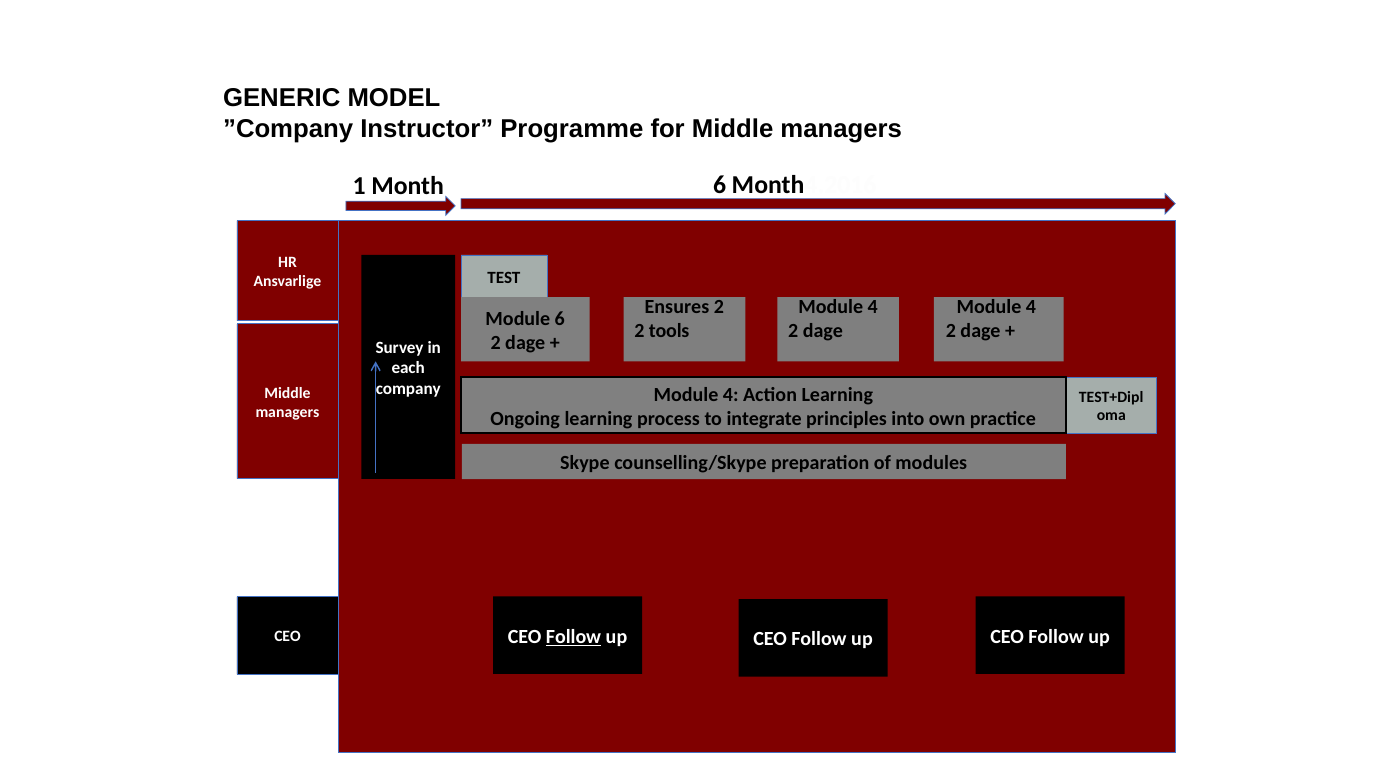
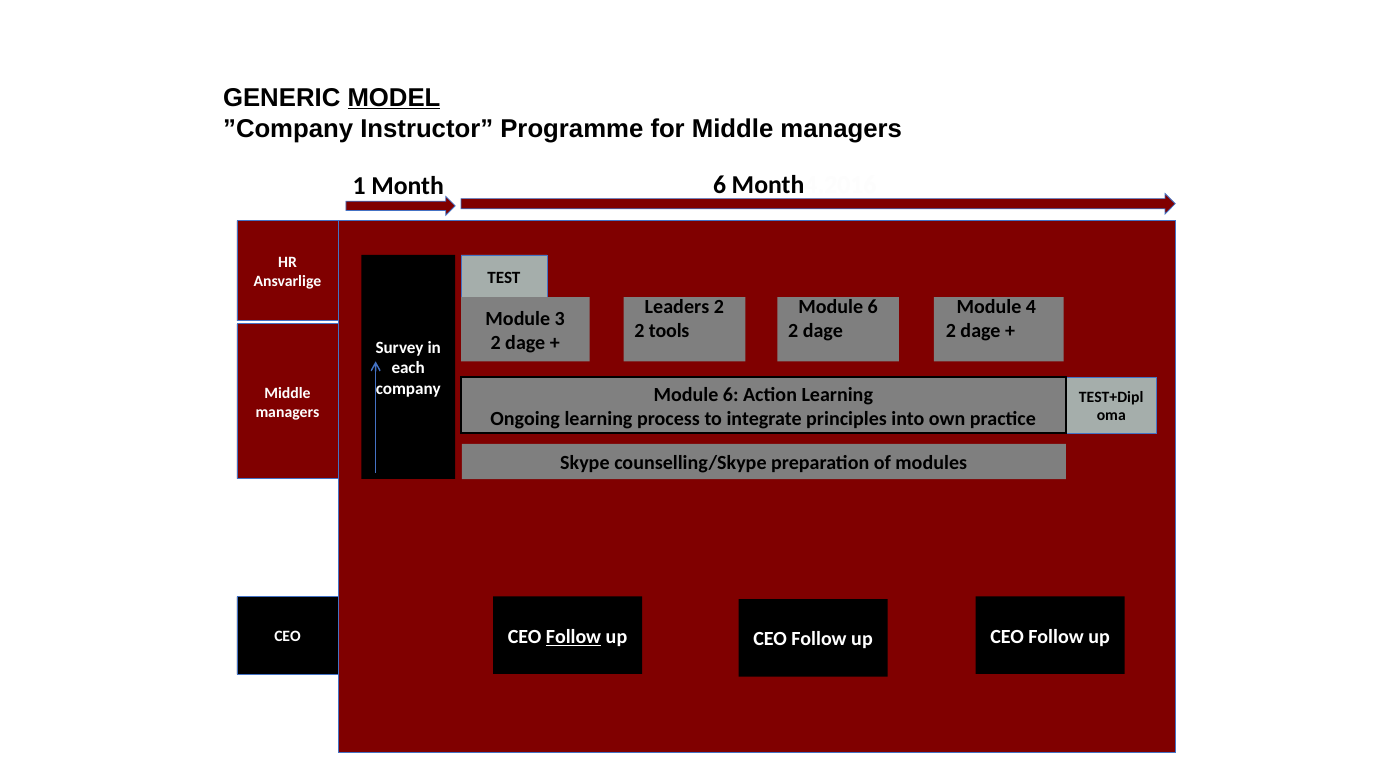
MODEL underline: none -> present
Ensures: Ensures -> Leaders
4 at (873, 306): 4 -> 6
Module 6: 6 -> 3
4 at (731, 394): 4 -> 6
